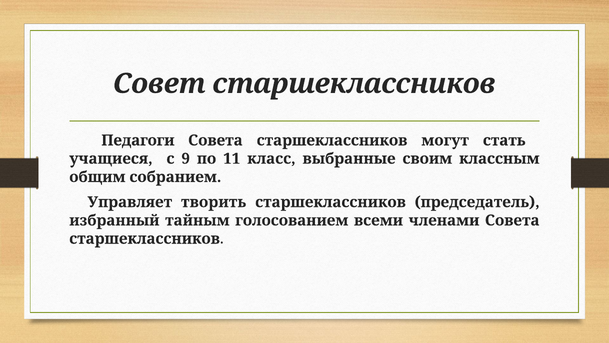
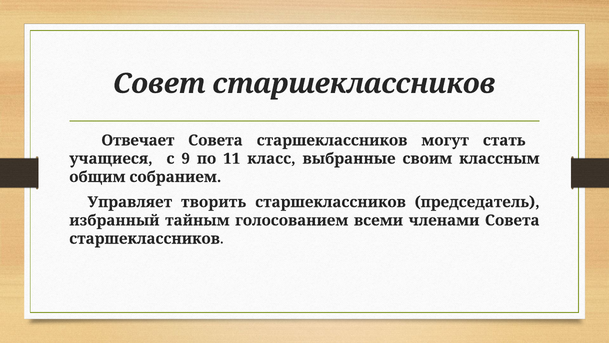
Педагоги: Педагоги -> Отвечает
